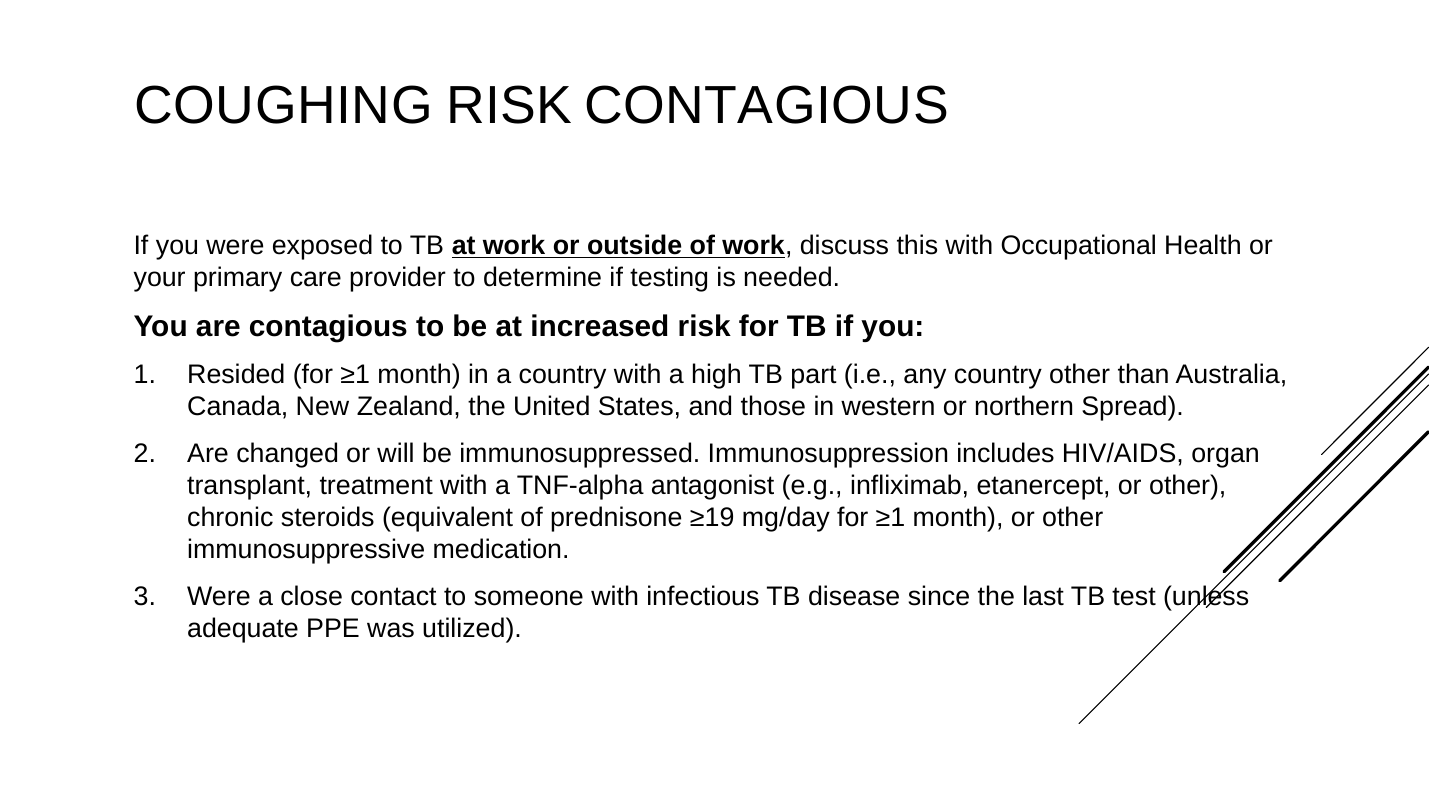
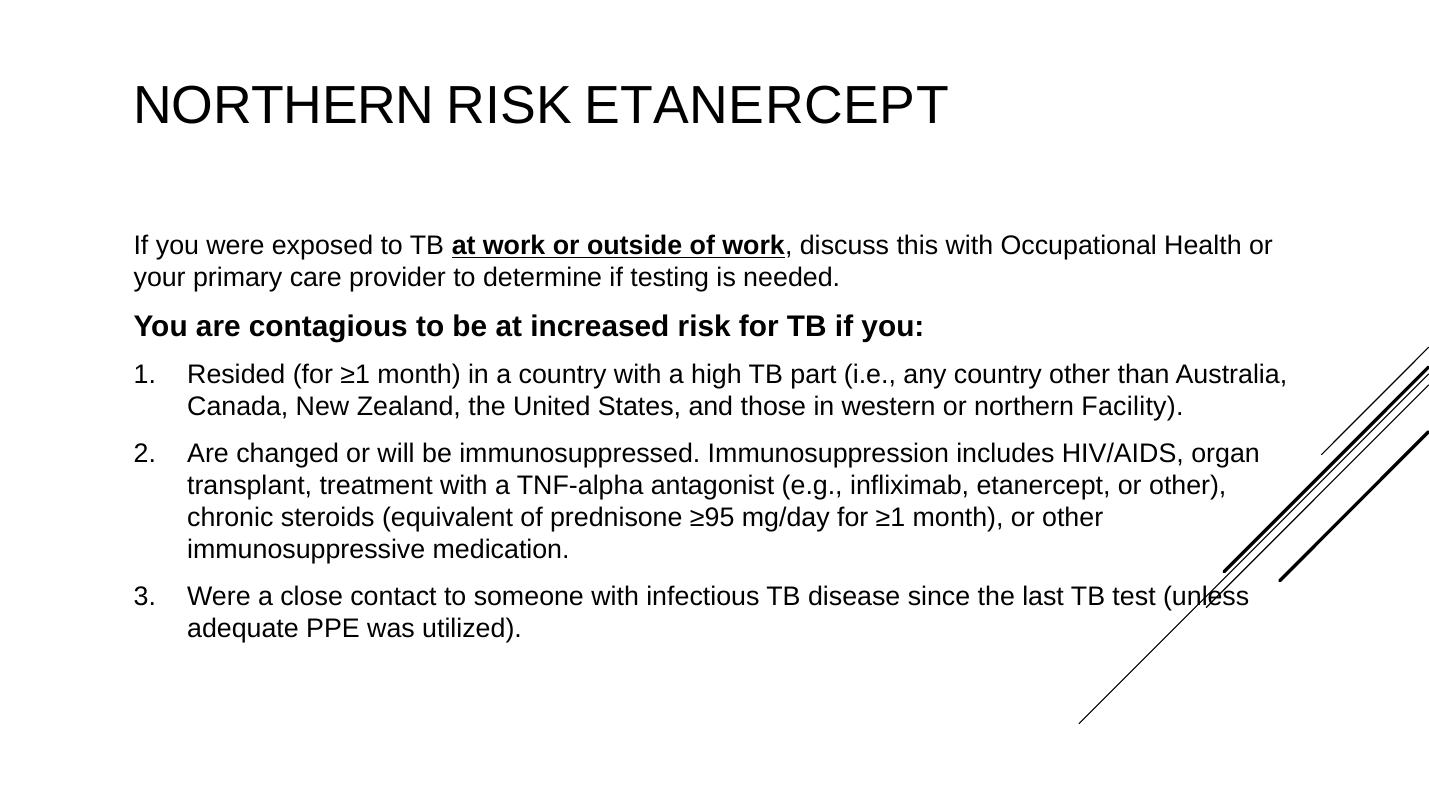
COUGHING at (284, 106): COUGHING -> NORTHERN
RISK CONTAGIOUS: CONTAGIOUS -> ETANERCEPT
Spread: Spread -> Facility
≥19: ≥19 -> ≥95
